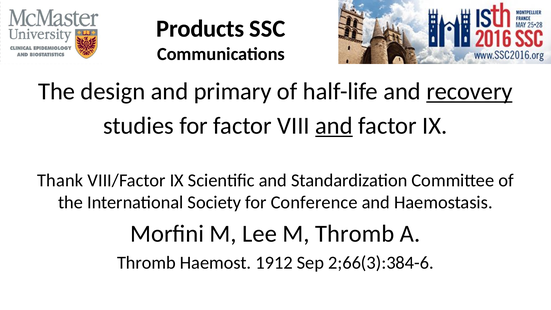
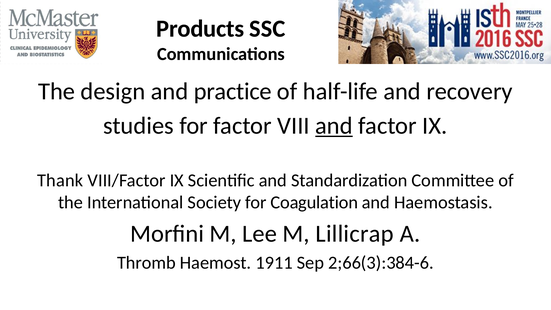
primary: primary -> practice
recovery underline: present -> none
Conference: Conference -> Coagulation
M Thromb: Thromb -> Lillicrap
1912: 1912 -> 1911
